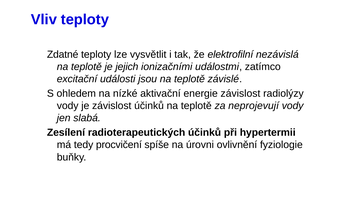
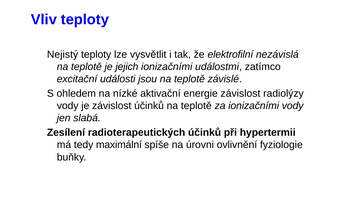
Zdatné: Zdatné -> Nejistý
za neprojevují: neprojevují -> ionizačními
procvičení: procvičení -> maximální
